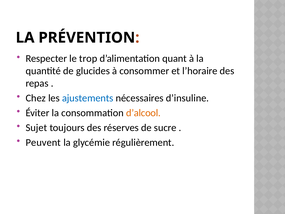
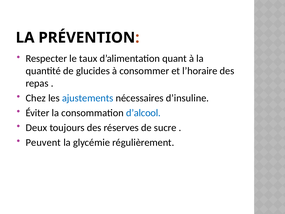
trop: trop -> taux
d’alcool colour: orange -> blue
Sujet: Sujet -> Deux
